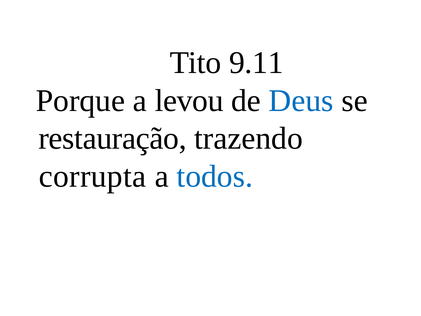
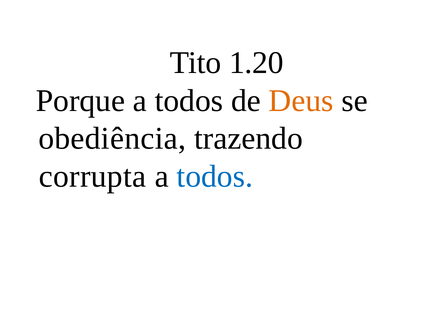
9.11: 9.11 -> 1.20
Porque a levou: levou -> todos
Deus colour: blue -> orange
restauração: restauração -> obediência
